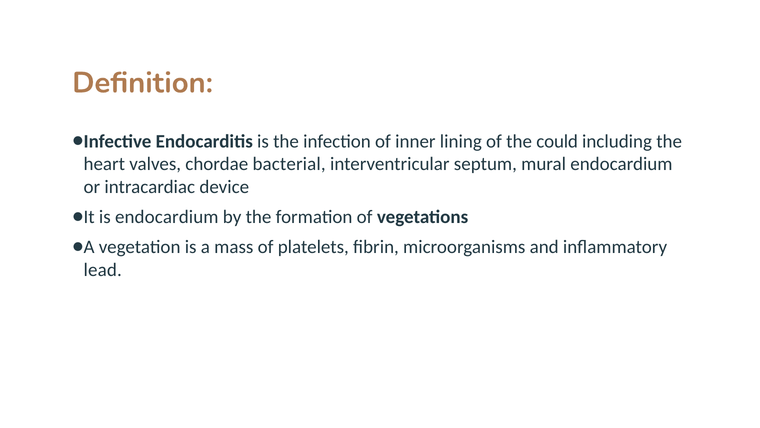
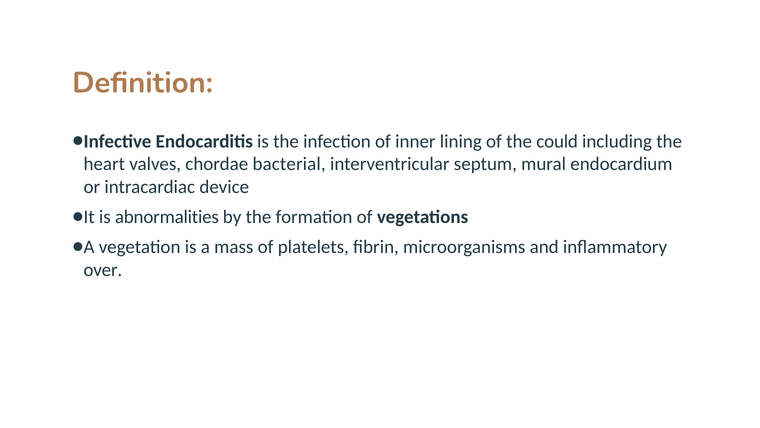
is endocardium: endocardium -> abnormalities
lead: lead -> over
